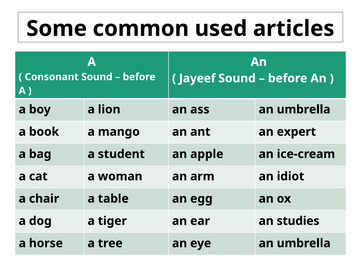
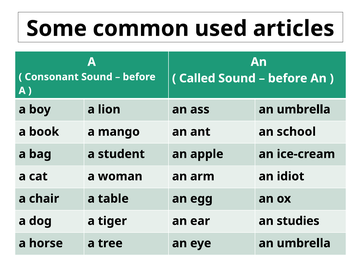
Jayeef: Jayeef -> Called
expert: expert -> school
